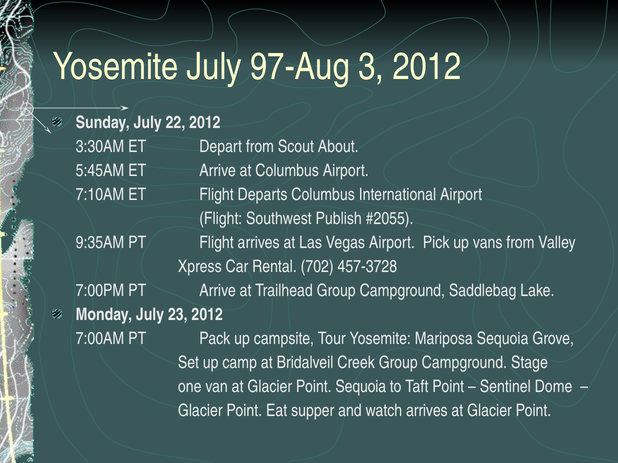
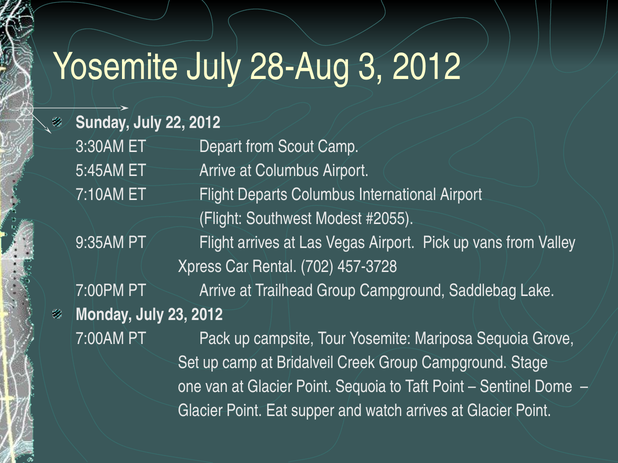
97-Aug: 97-Aug -> 28-Aug
Scout About: About -> Camp
Publish: Publish -> Modest
